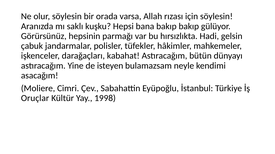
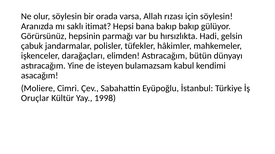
kuşku: kuşku -> itimat
kabahat: kabahat -> elimden
neyle: neyle -> kabul
